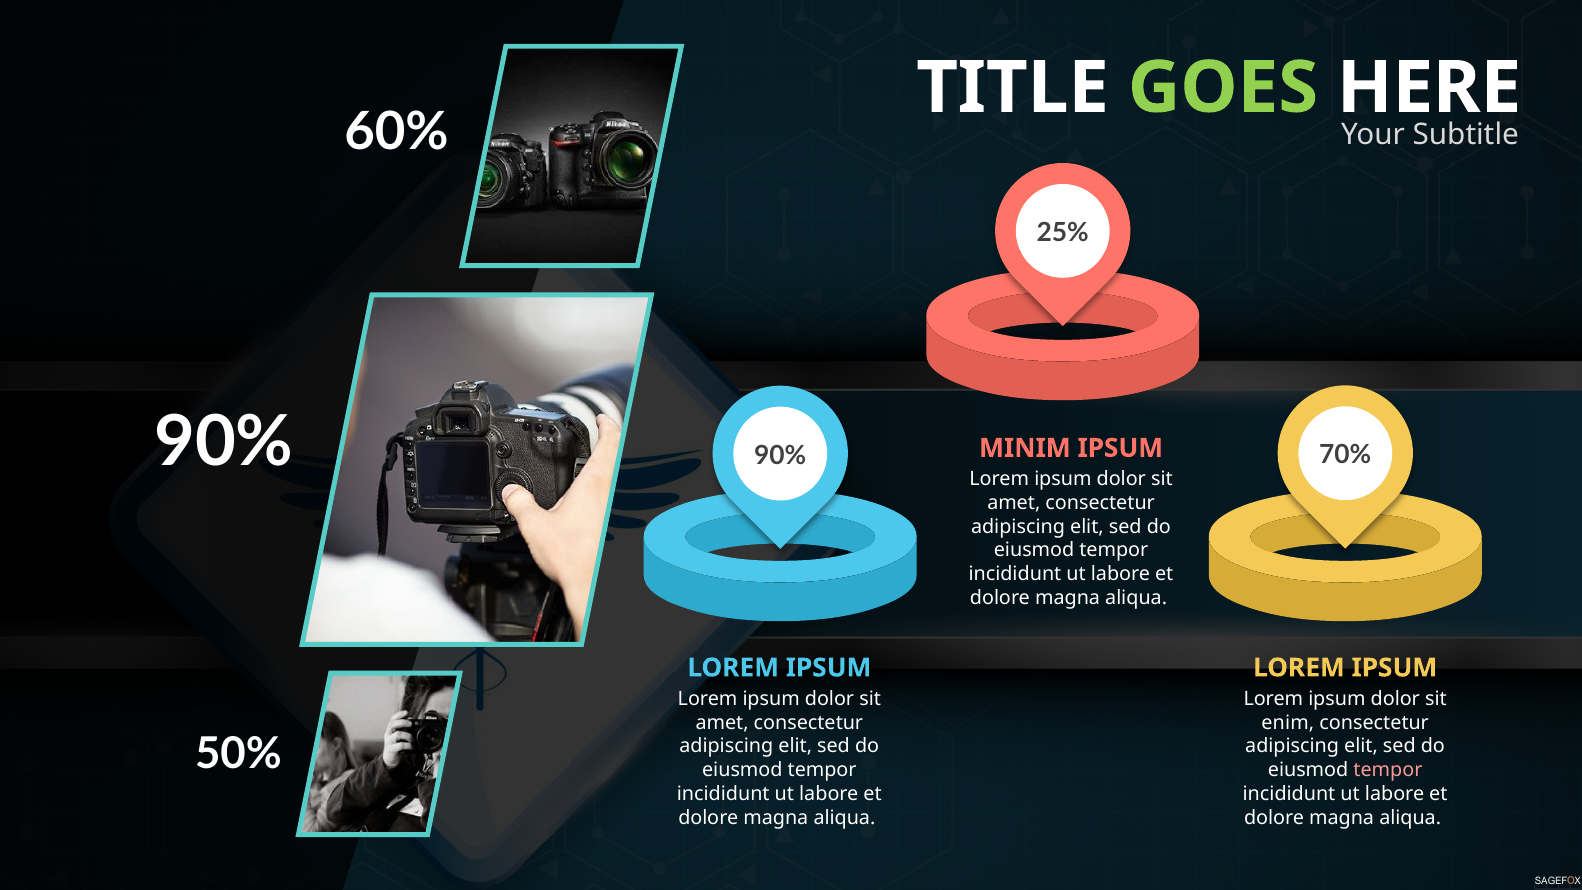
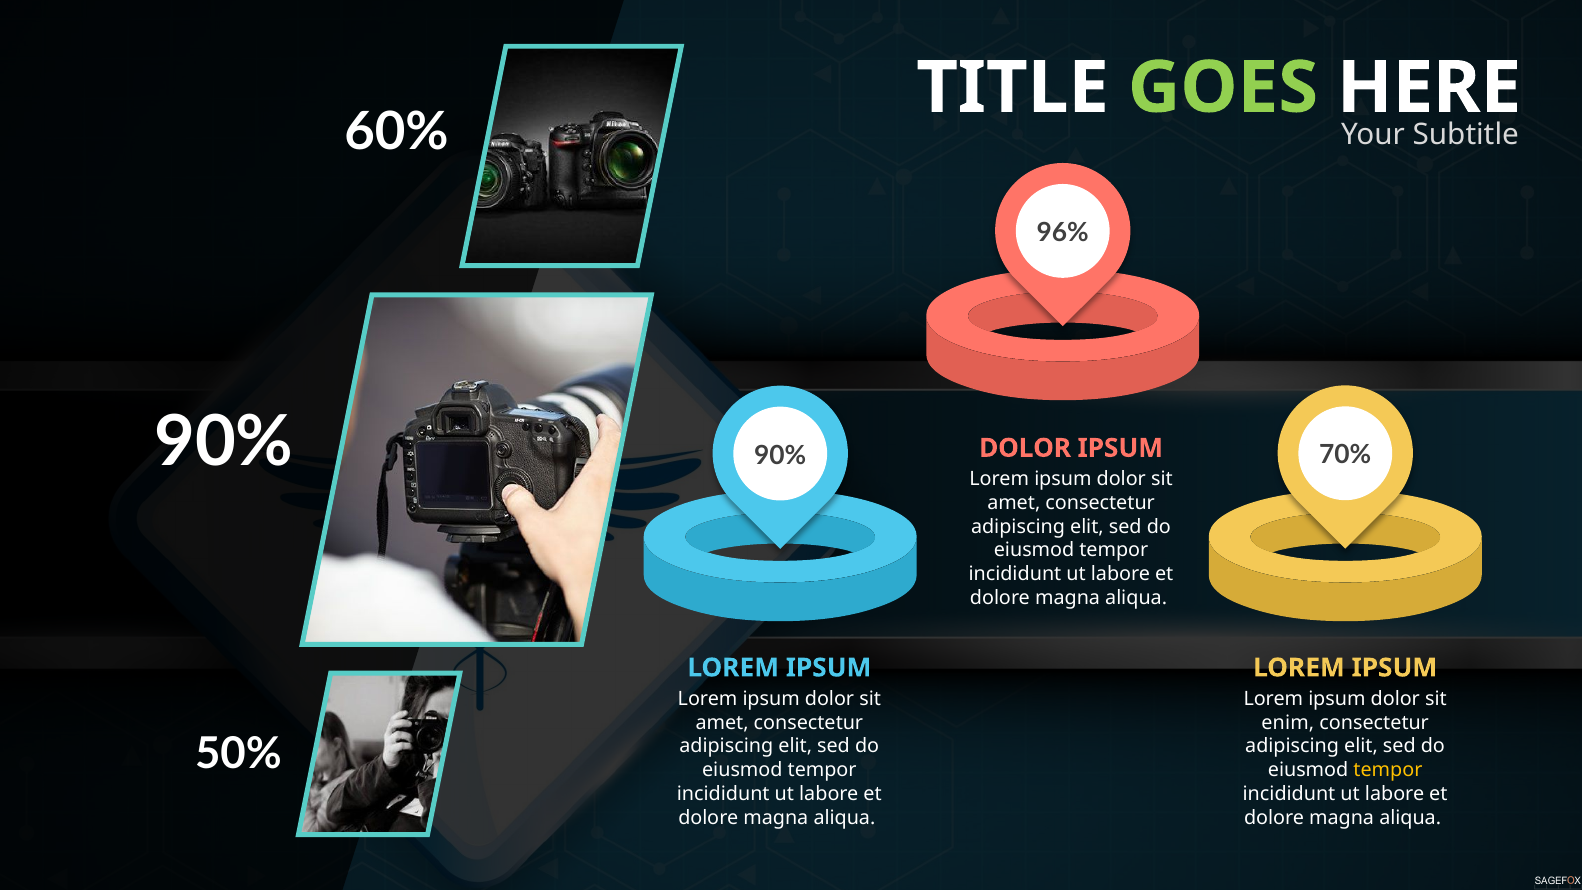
25%: 25% -> 96%
MINIM at (1025, 448): MINIM -> DOLOR
tempor at (1388, 770) colour: pink -> yellow
